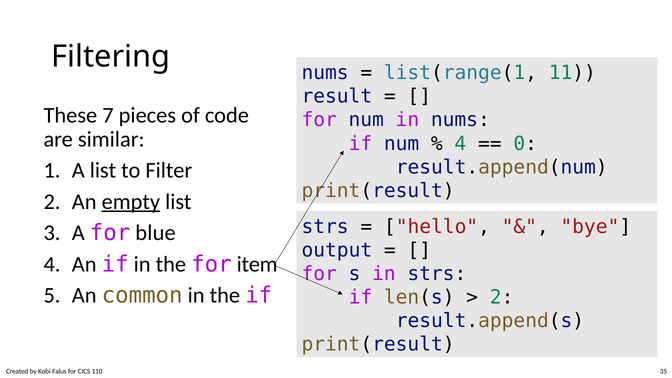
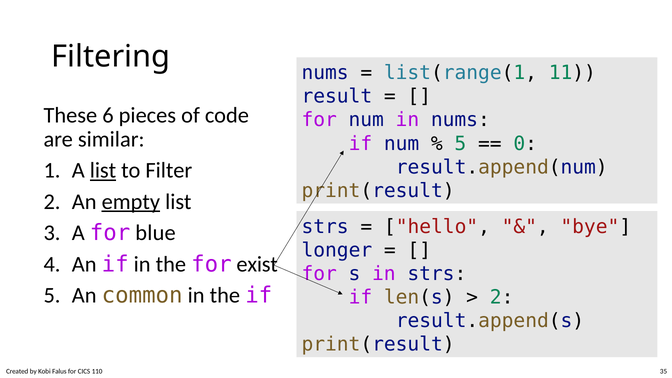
7: 7 -> 6
4 at (460, 144): 4 -> 5
list at (103, 171) underline: none -> present
output: output -> longer
item: item -> exist
